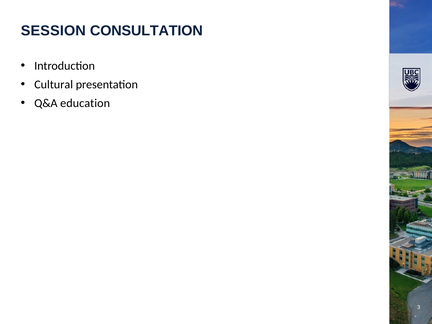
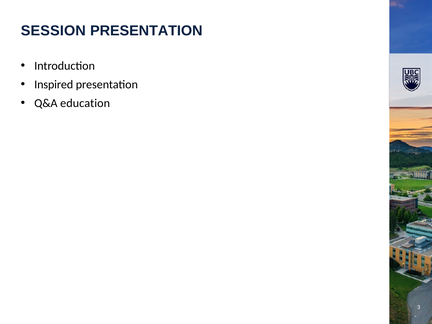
SESSION CONSULTATION: CONSULTATION -> PRESENTATION
Cultural: Cultural -> Inspired
